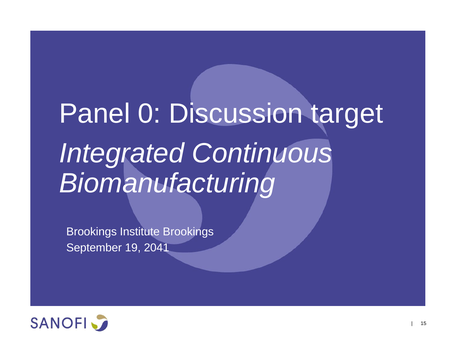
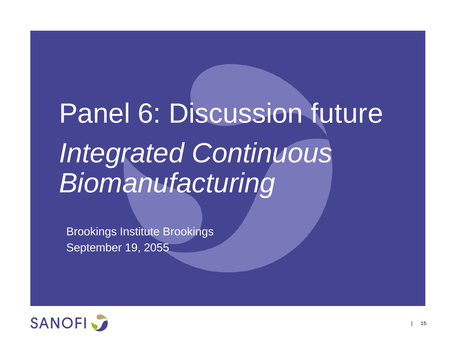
0: 0 -> 6
target: target -> future
2041: 2041 -> 2055
